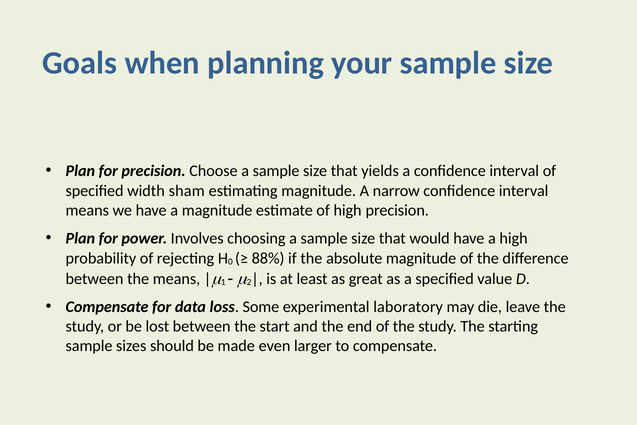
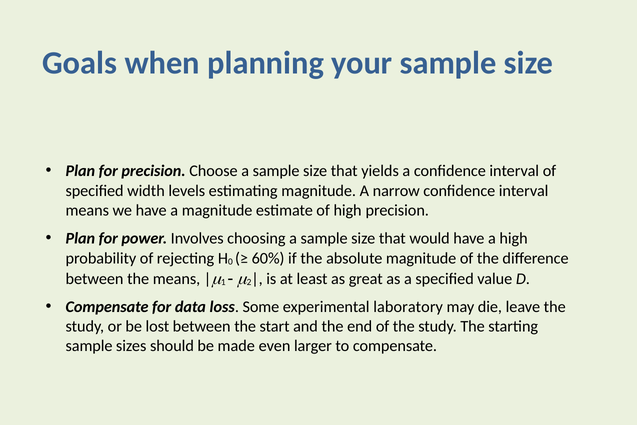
sham: sham -> levels
88%: 88% -> 60%
